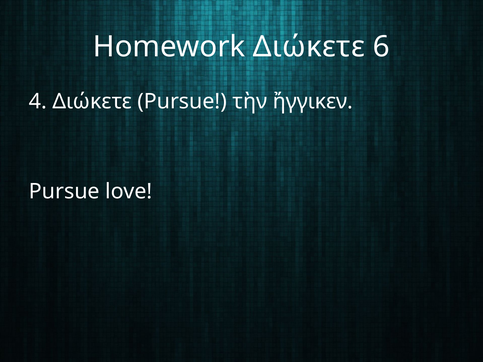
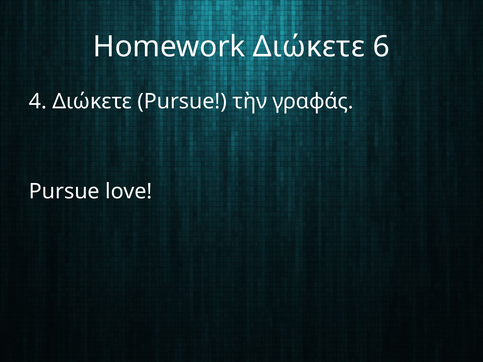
ἤγγικεν: ἤγγικεν -> γραφάς
